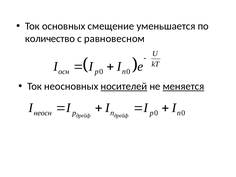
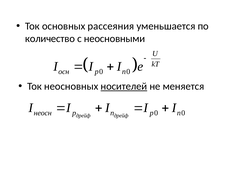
смещение: смещение -> рассеяния
равновесном: равновесном -> неосновными
меняется underline: present -> none
